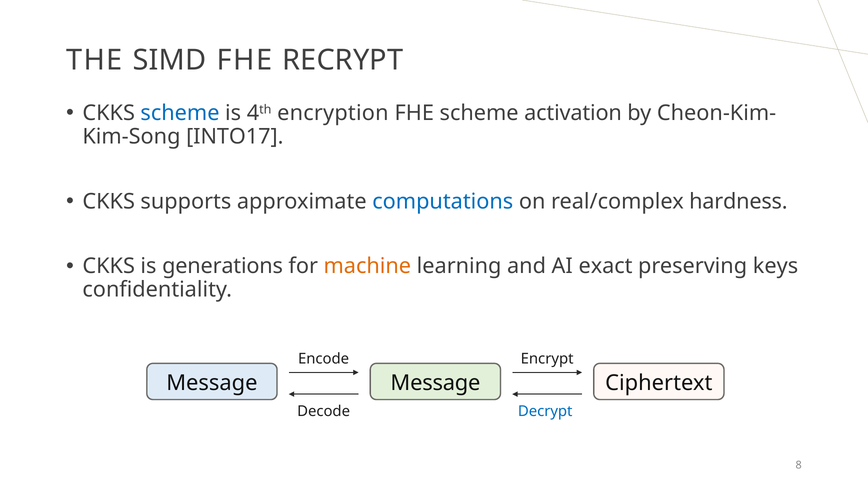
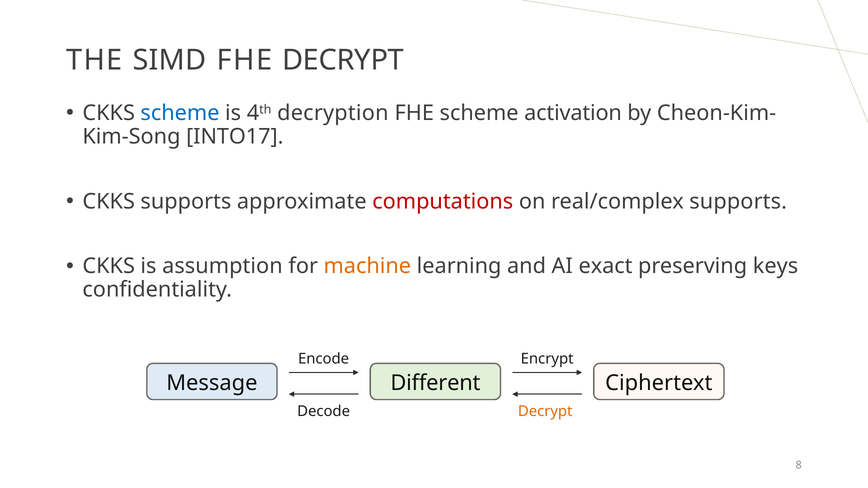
FHE RECRYPT: RECRYPT -> DECRYPT
encryption: encryption -> decryption
computations colour: blue -> red
real/complex hardness: hardness -> supports
generations: generations -> assumption
Message Message: Message -> Different
Decrypt at (545, 411) colour: blue -> orange
